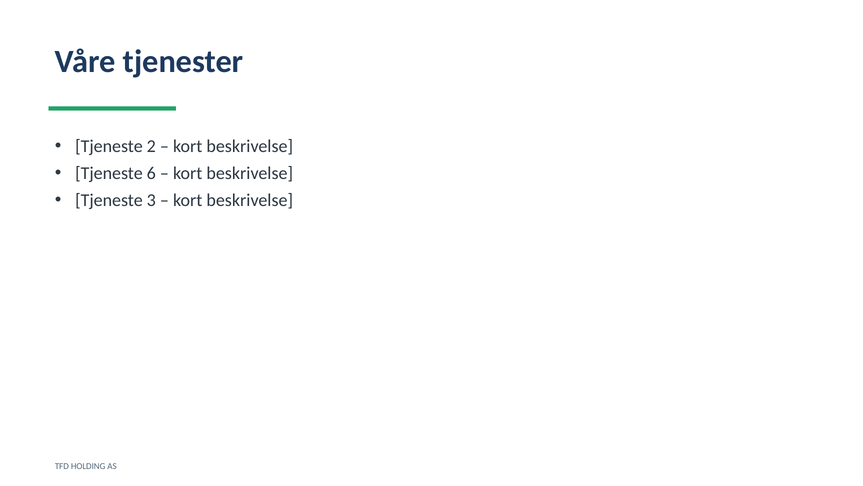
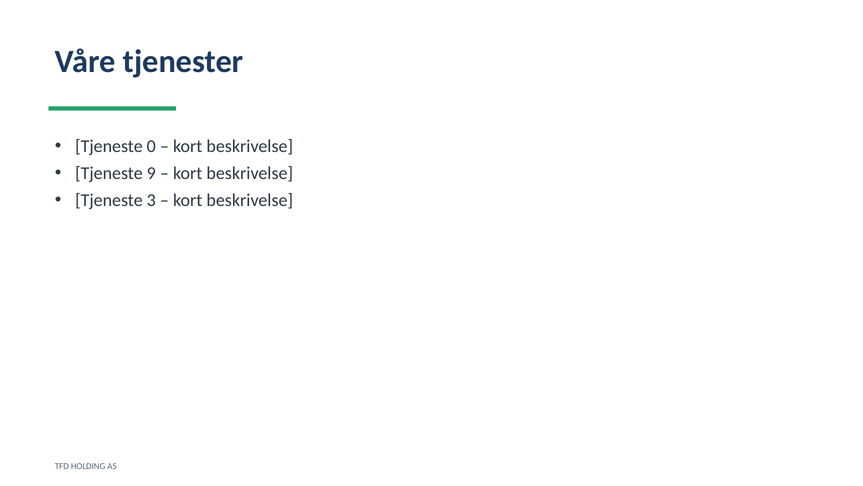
2: 2 -> 0
6: 6 -> 9
